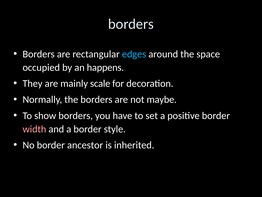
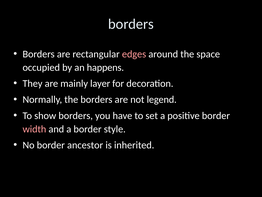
edges colour: light blue -> pink
scale: scale -> layer
maybe: maybe -> legend
